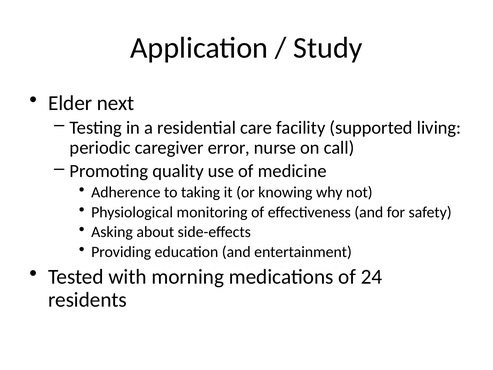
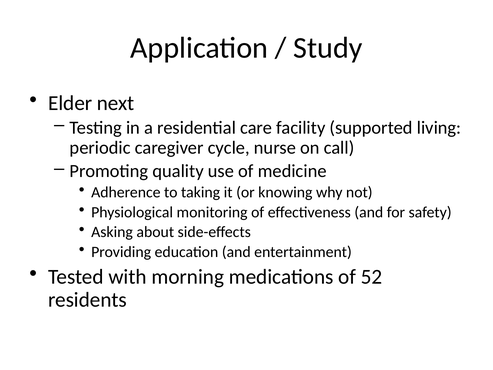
error: error -> cycle
24: 24 -> 52
